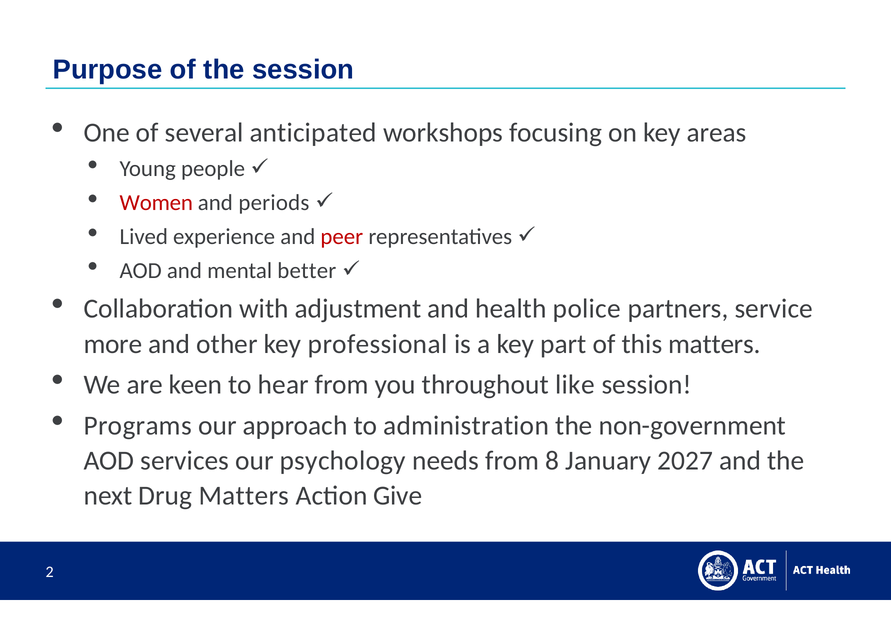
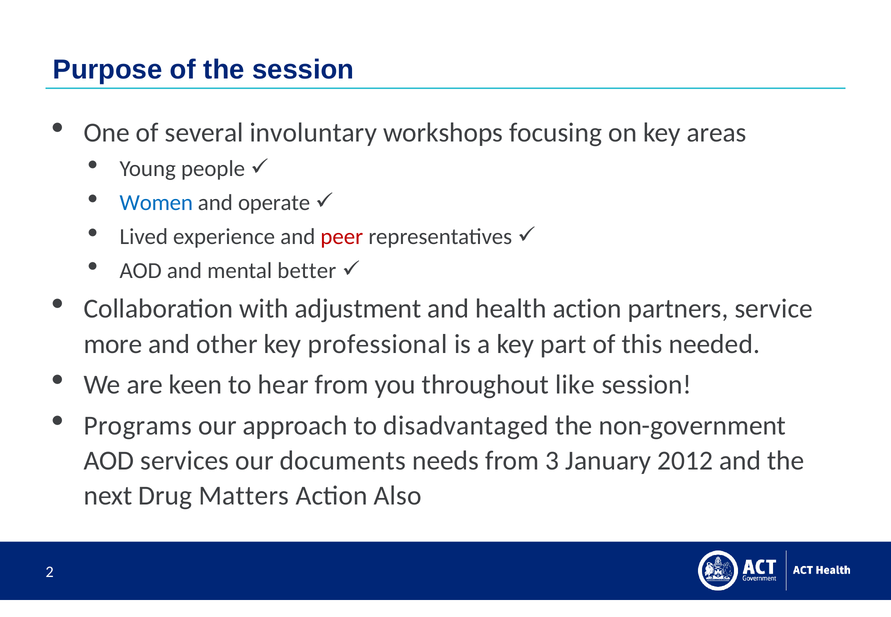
anticipated: anticipated -> involuntary
Women colour: red -> blue
periods: periods -> operate
health police: police -> action
this matters: matters -> needed
administration: administration -> disadvantaged
psychology: psychology -> documents
8: 8 -> 3
2027: 2027 -> 2012
Give: Give -> Also
